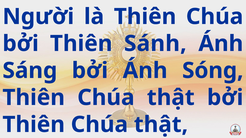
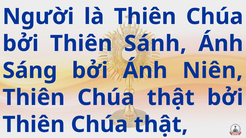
Sóng: Sóng -> Niên
